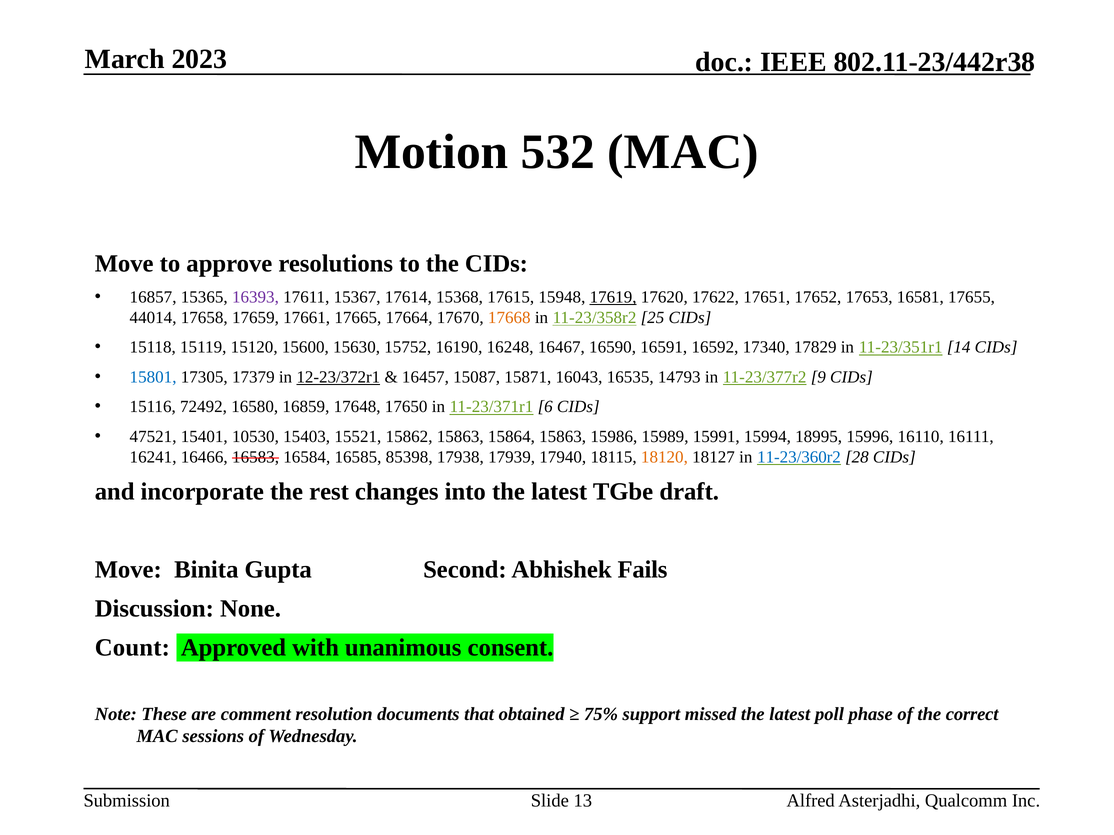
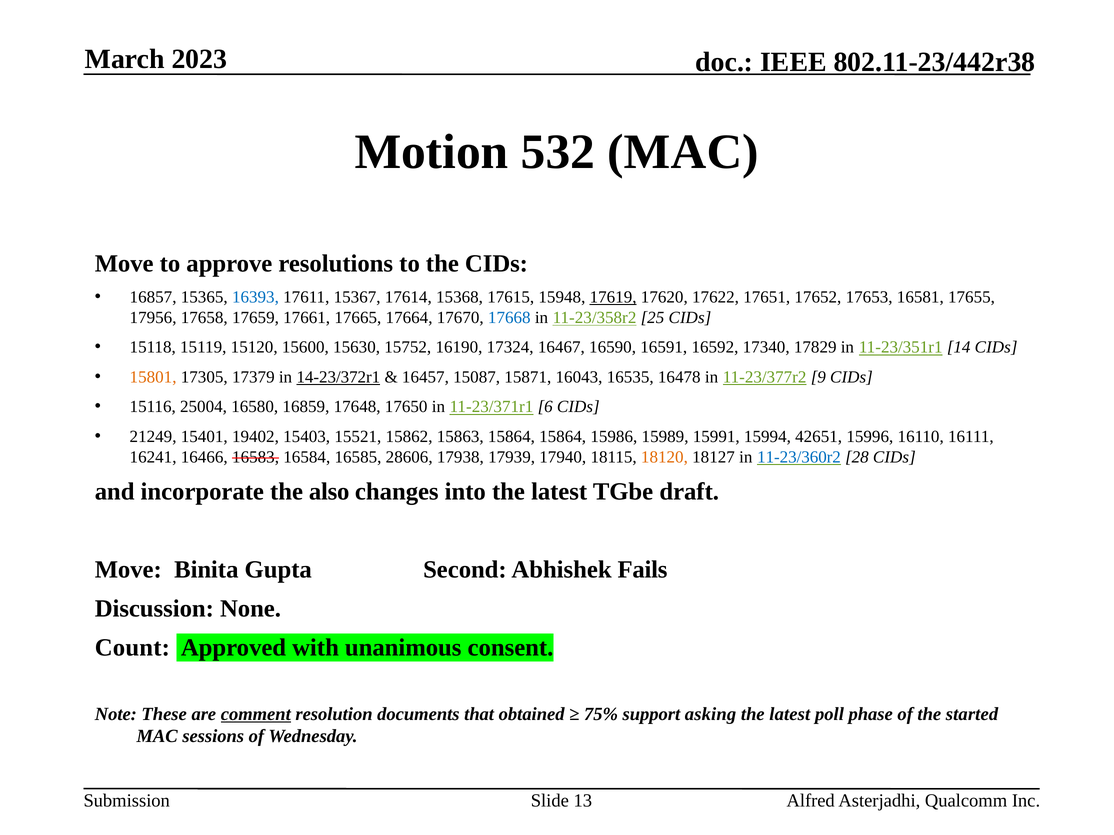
16393 colour: purple -> blue
44014: 44014 -> 17956
17668 colour: orange -> blue
16248: 16248 -> 17324
15801 colour: blue -> orange
12-23/372r1: 12-23/372r1 -> 14-23/372r1
14793: 14793 -> 16478
72492: 72492 -> 25004
47521: 47521 -> 21249
10530: 10530 -> 19402
15864 15863: 15863 -> 15864
18995: 18995 -> 42651
85398: 85398 -> 28606
rest: rest -> also
comment underline: none -> present
missed: missed -> asking
correct: correct -> started
